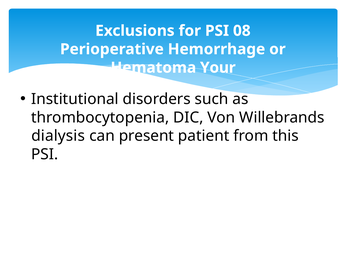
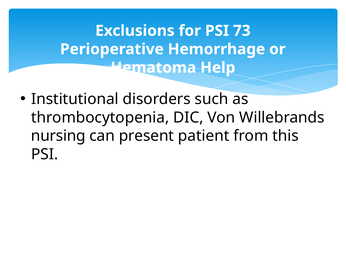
08: 08 -> 73
Your: Your -> Help
dialysis: dialysis -> nursing
